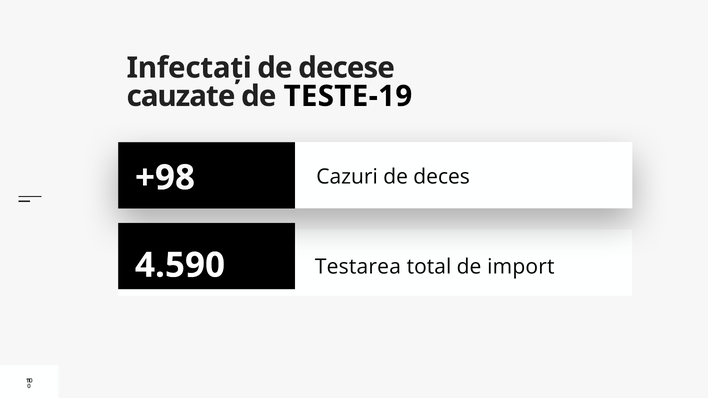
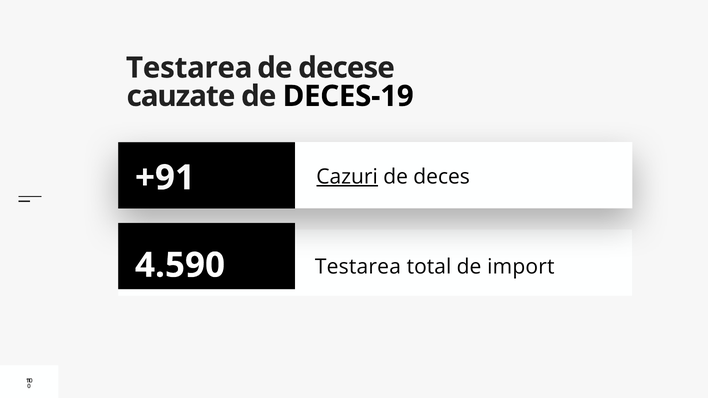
Infectați at (189, 68): Infectați -> Testarea
TESTE-19: TESTE-19 -> DECES-19
+98: +98 -> +91
Cazuri underline: none -> present
